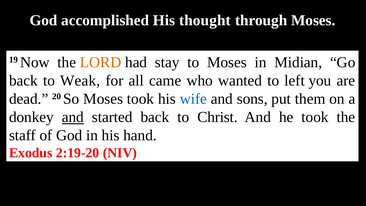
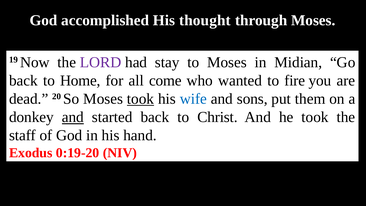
LORD colour: orange -> purple
Weak: Weak -> Home
came: came -> come
left: left -> fire
took at (141, 99) underline: none -> present
2:19-20: 2:19-20 -> 0:19-20
